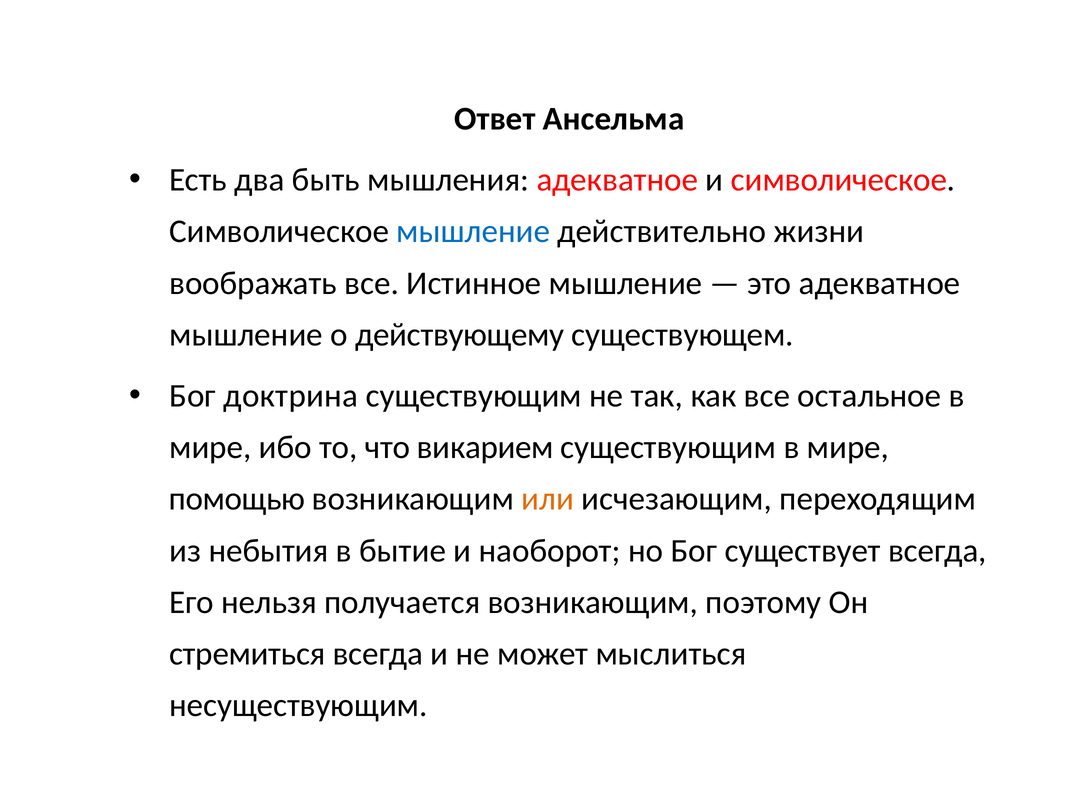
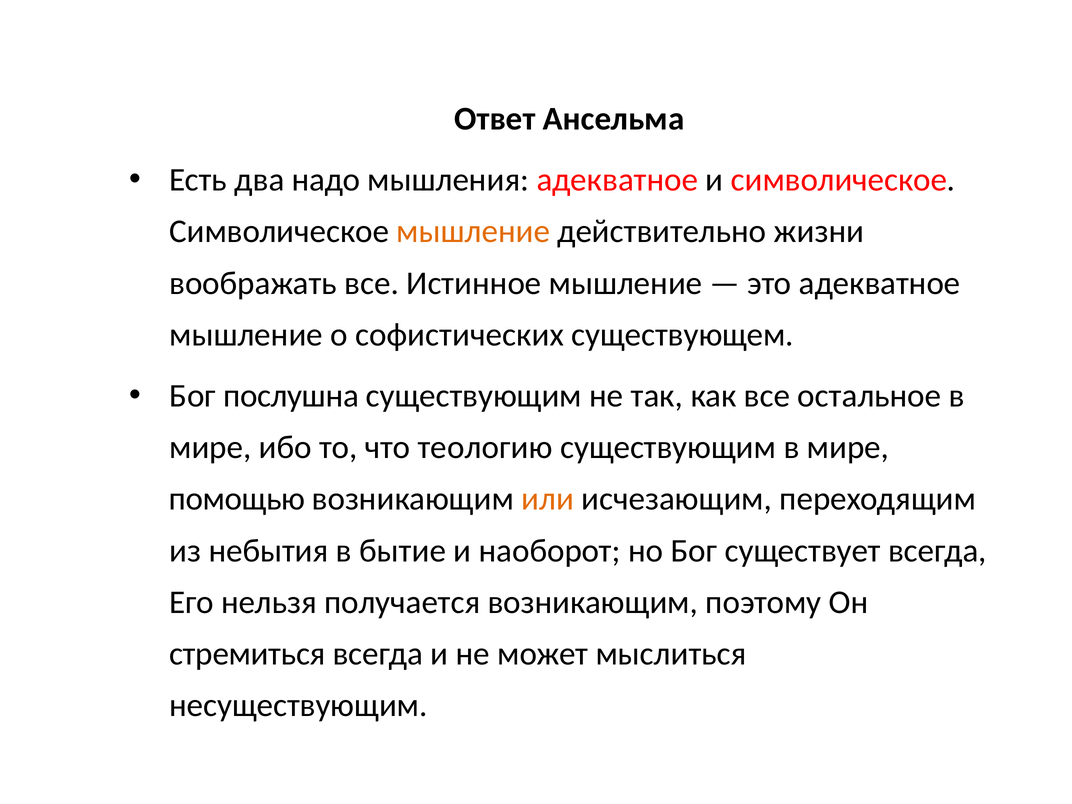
быть: быть -> надо
мышление at (473, 231) colour: blue -> orange
действующему: действующему -> софистических
доктрина: доктрина -> послушна
викарием: викарием -> теологию
